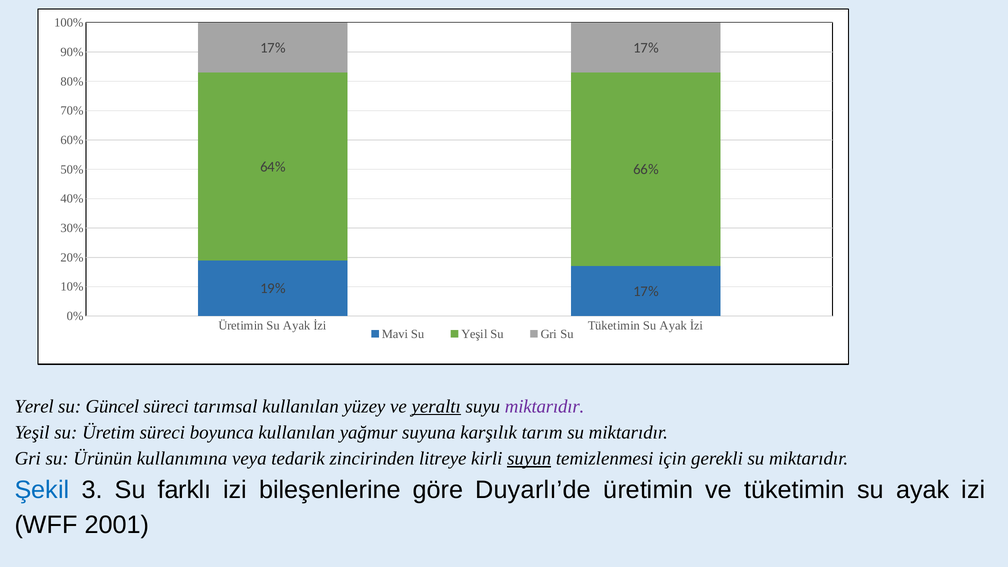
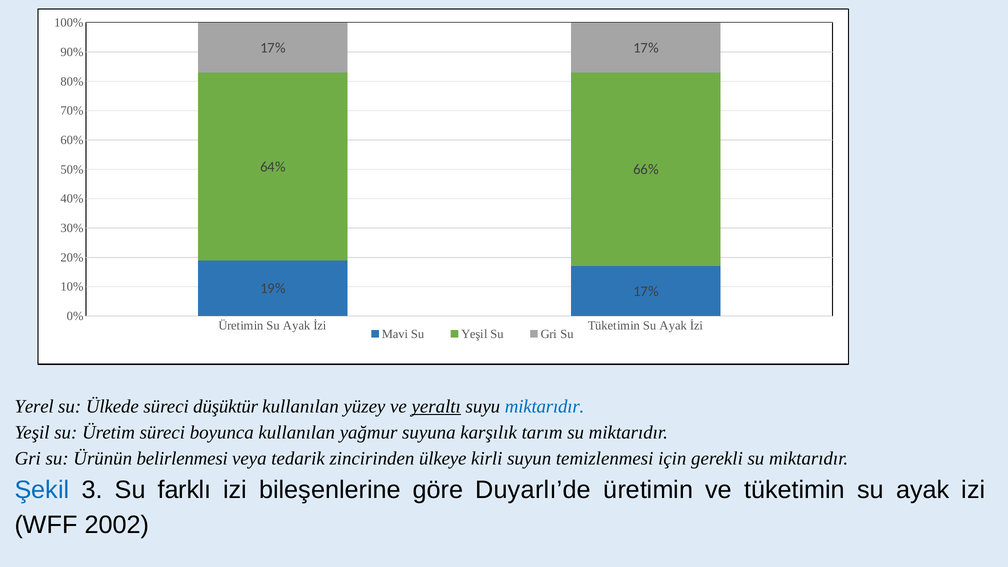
Güncel: Güncel -> Ülkede
tarımsal: tarımsal -> düşüktür
miktarıdır at (545, 406) colour: purple -> blue
kullanımına: kullanımına -> belirlenmesi
litreye: litreye -> ülkeye
suyun underline: present -> none
2001: 2001 -> 2002
